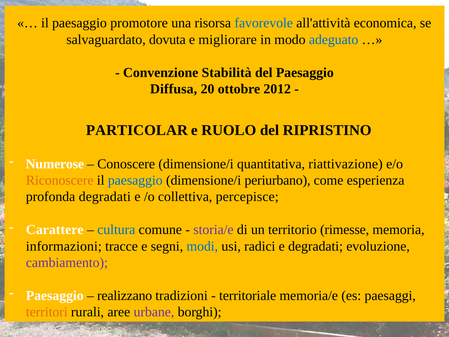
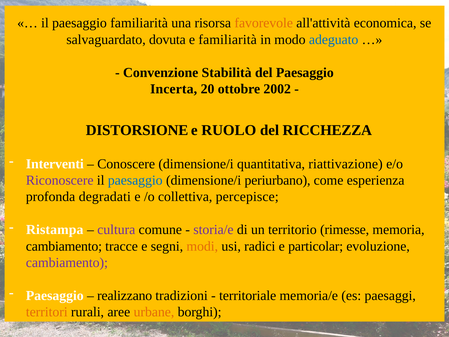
paesaggio promotore: promotore -> familiarità
favorevole colour: blue -> orange
e migliorare: migliorare -> familiarità
Diffusa: Diffusa -> Incerta
2012: 2012 -> 2002
PARTICOLAR: PARTICOLAR -> DISTORSIONE
RIPRISTINO: RIPRISTINO -> RICCHEZZA
Numerose: Numerose -> Interventi
Riconoscere colour: orange -> purple
Carattere: Carattere -> Ristampa
cultura colour: blue -> purple
informazioni at (64, 246): informazioni -> cambiamento
modi colour: blue -> orange
e degradati: degradati -> particolar
urbane colour: purple -> orange
